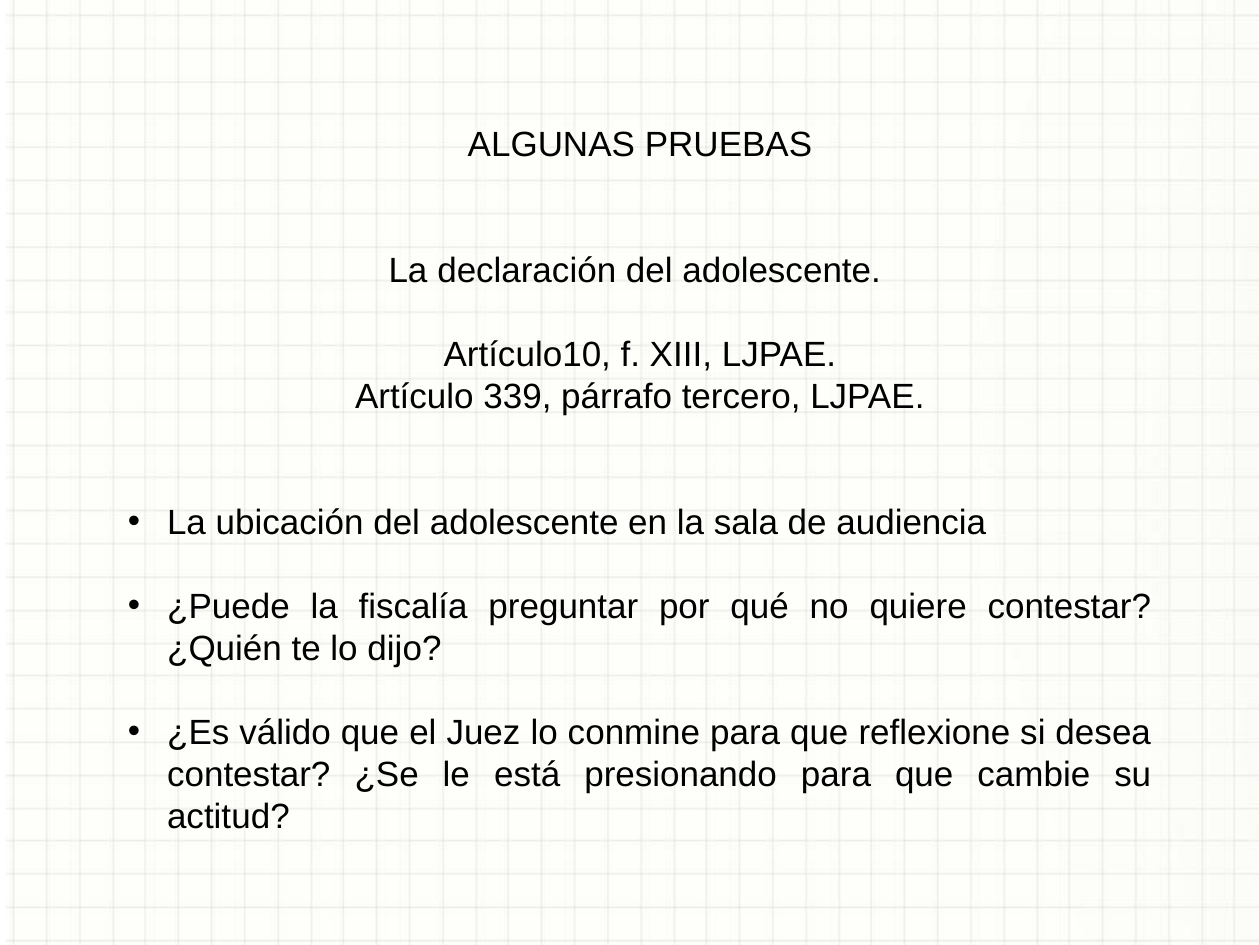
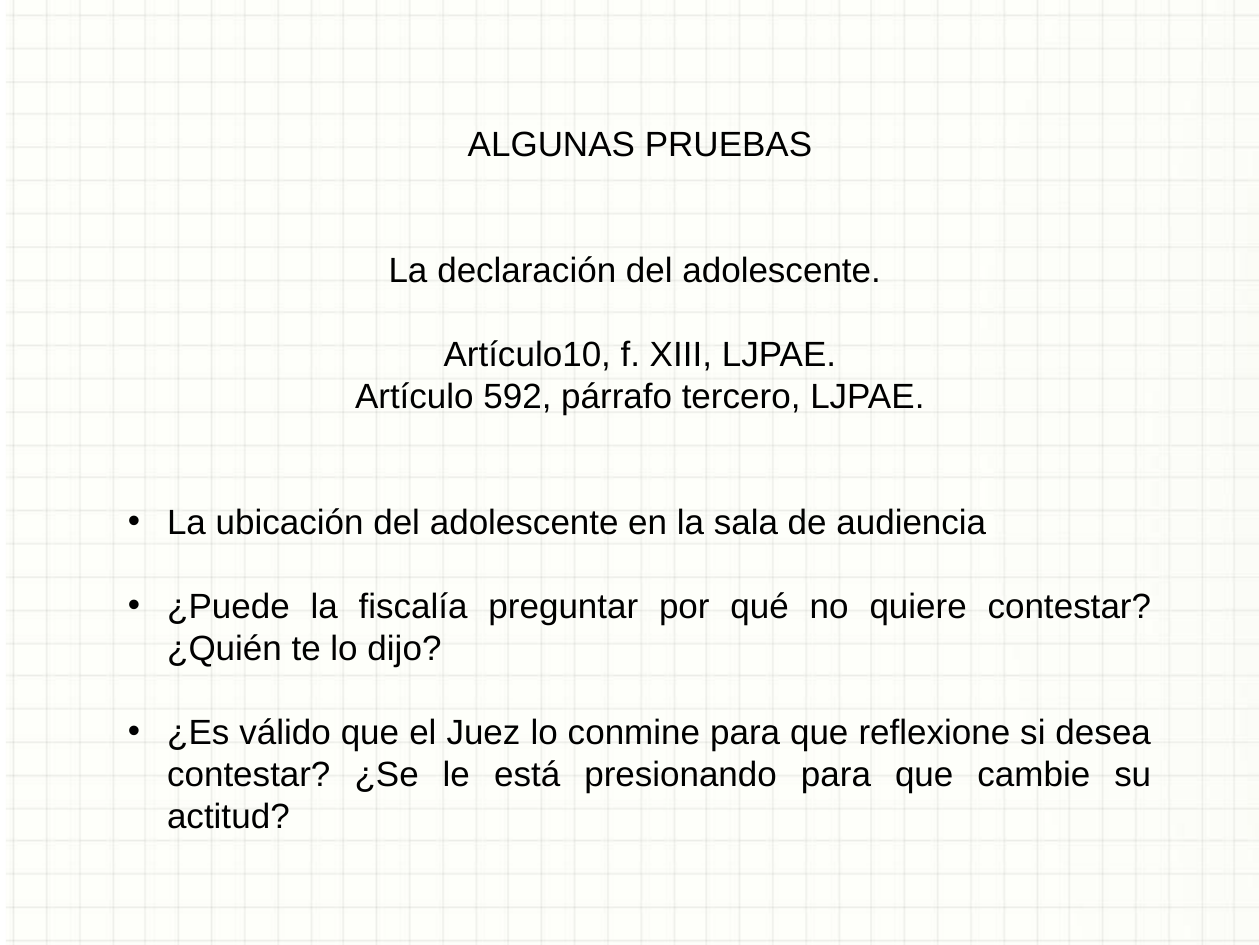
339: 339 -> 592
